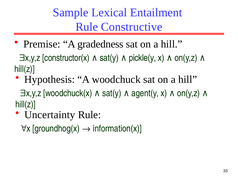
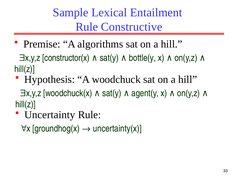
gradedness: gradedness -> algorithms
pickle(y: pickle(y -> bottle(y
information(x: information(x -> uncertainty(x
